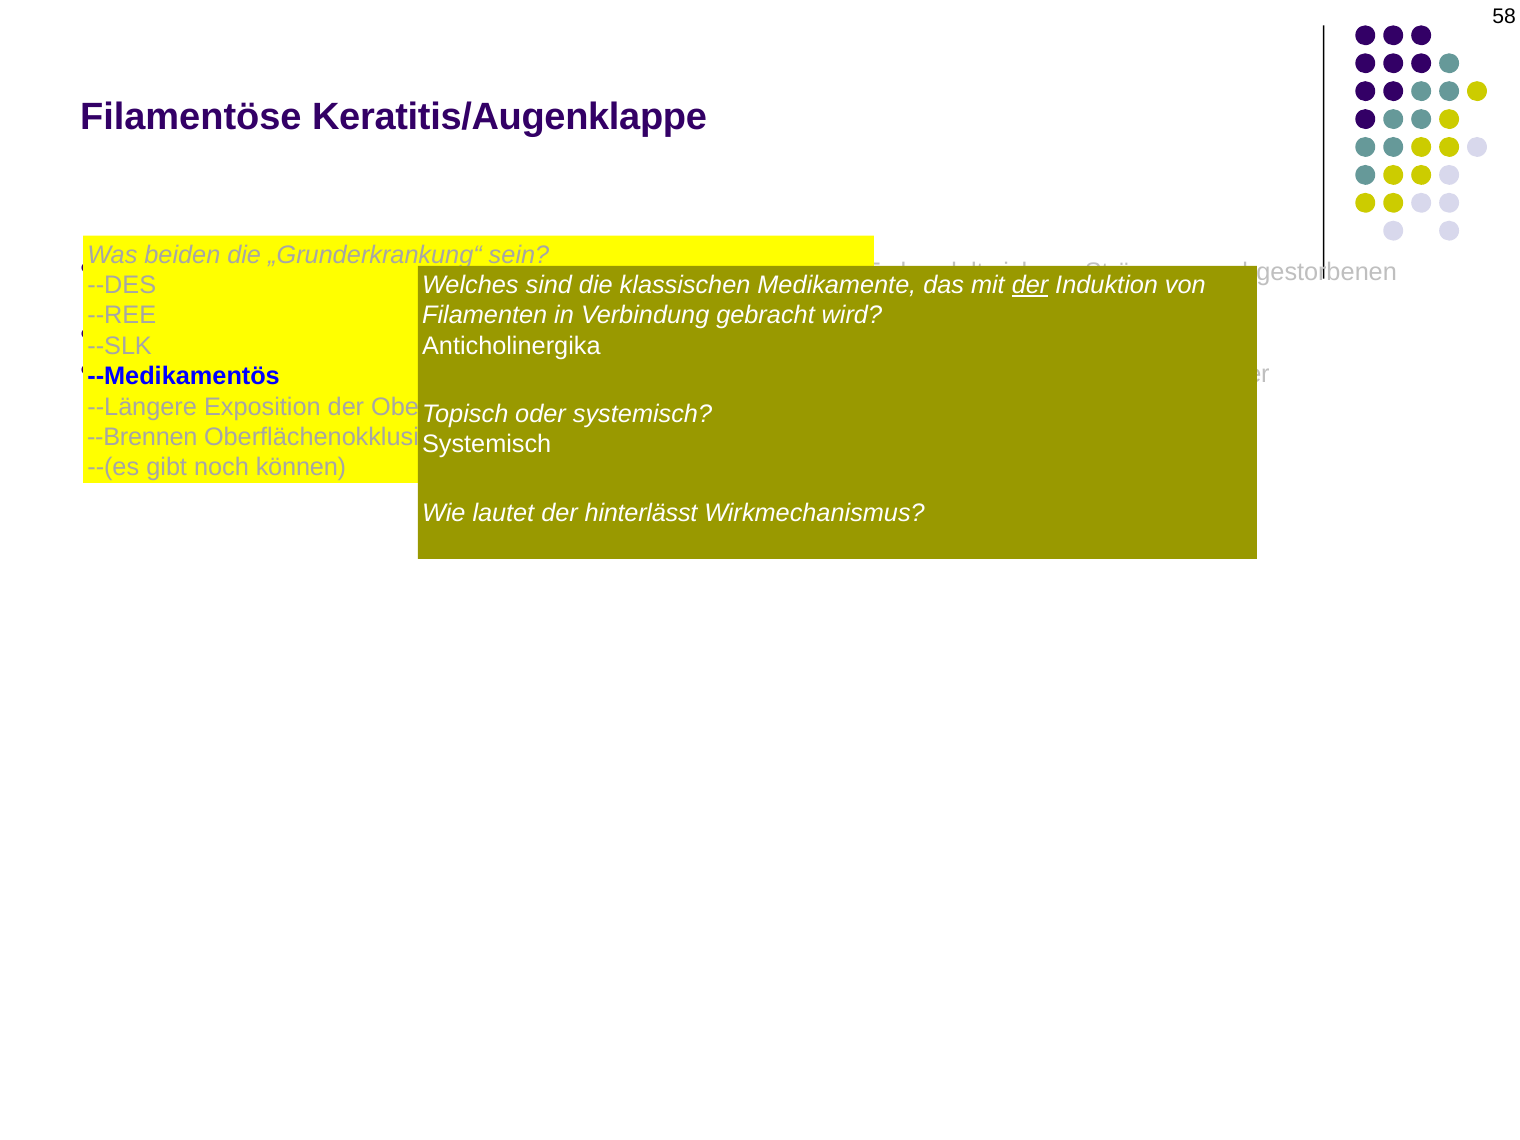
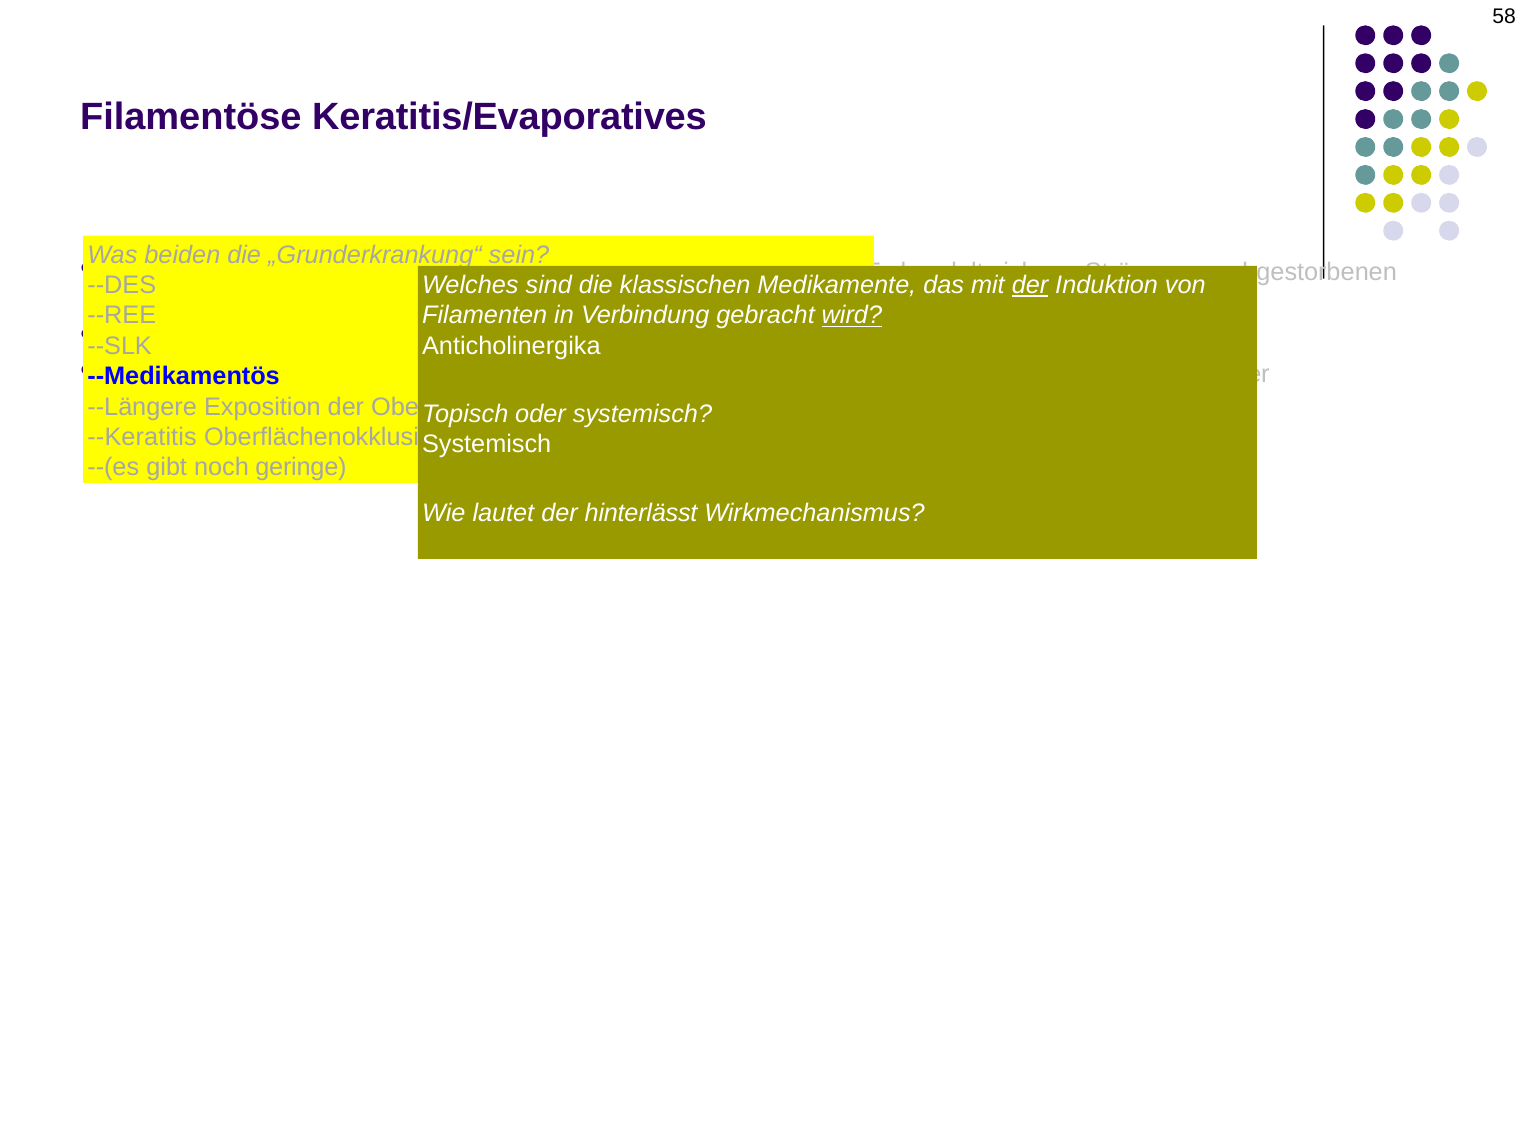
Keratitis/Augenklappe: Keratitis/Augenklappe -> Keratitis/Evaporatives
wird underline: none -> present
--Brennen: --Brennen -> --Keratitis
können: können -> geringe
